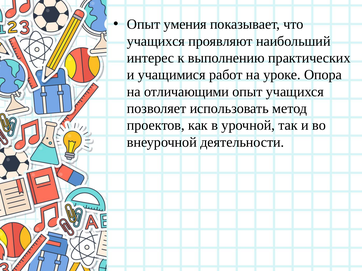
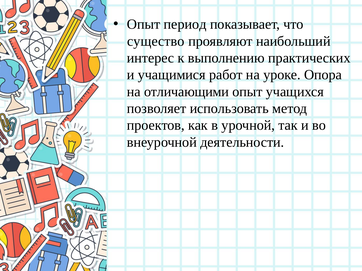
умения: умения -> период
учащихся at (156, 41): учащихся -> существо
